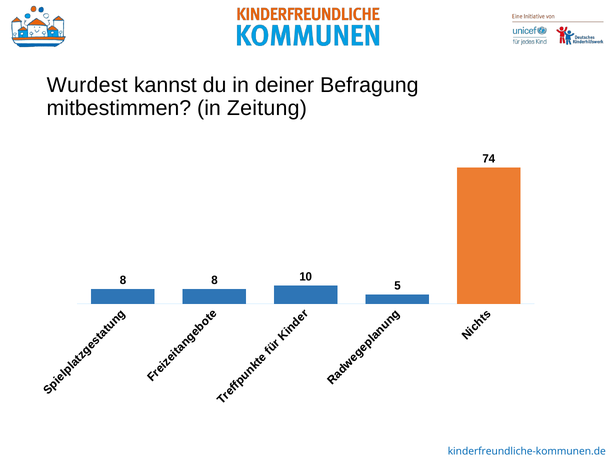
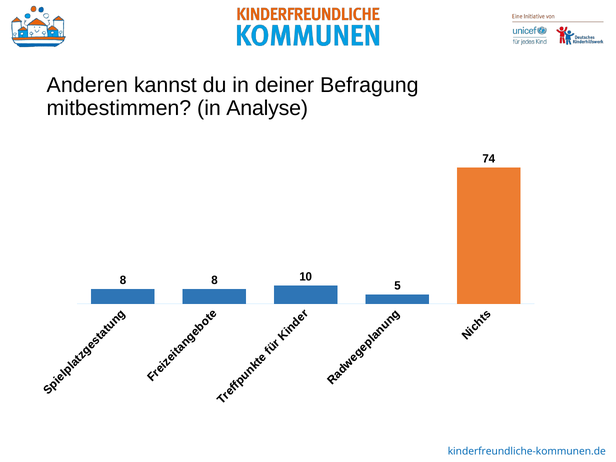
Wurdest: Wurdest -> Anderen
Zeitung: Zeitung -> Analyse
